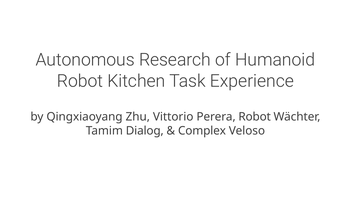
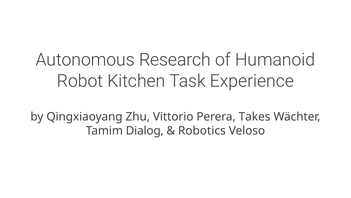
Perera Robot: Robot -> Takes
Complex: Complex -> Robotics
